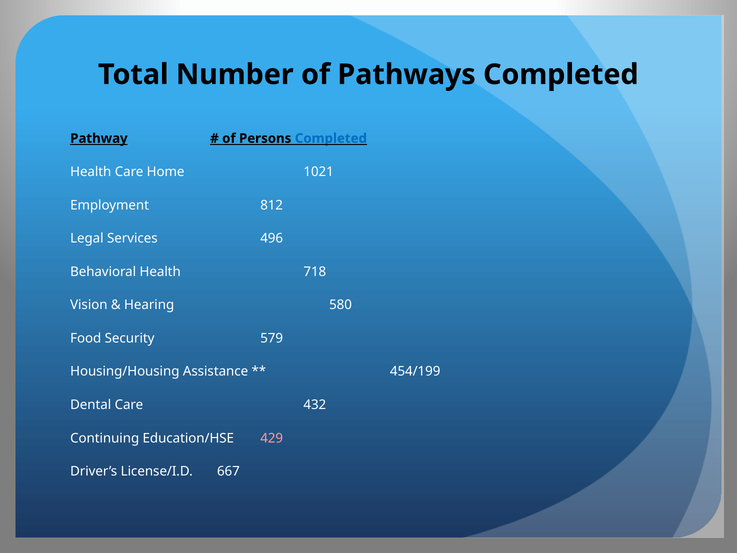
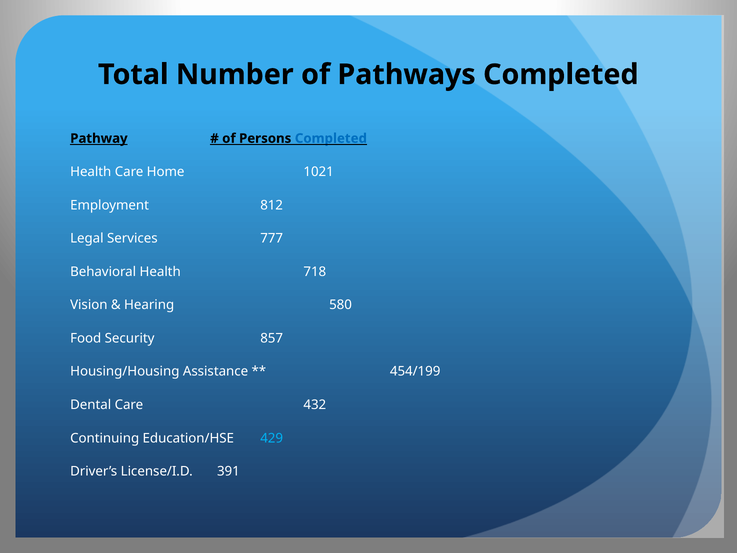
496: 496 -> 777
579: 579 -> 857
429 colour: pink -> light blue
667: 667 -> 391
